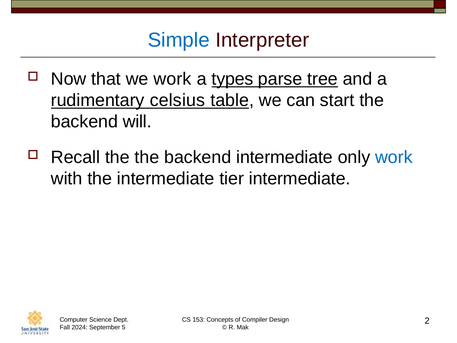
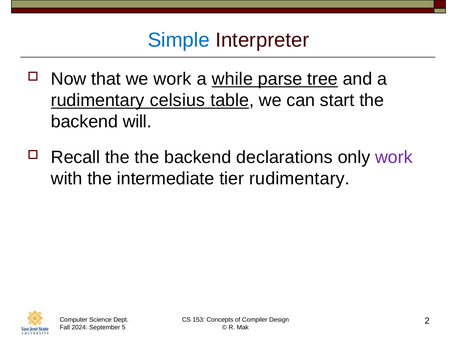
types: types -> while
backend intermediate: intermediate -> declarations
work at (394, 157) colour: blue -> purple
tier intermediate: intermediate -> rudimentary
